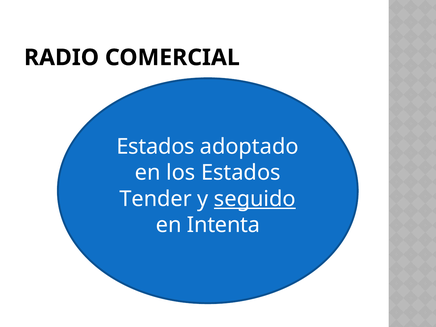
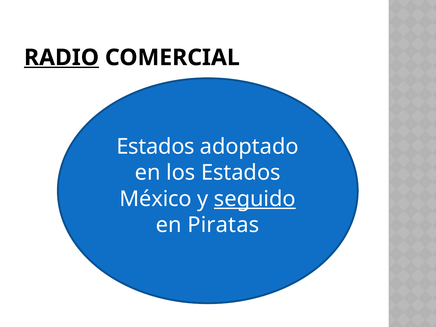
RADIO underline: none -> present
Tender: Tender -> México
Intenta: Intenta -> Piratas
